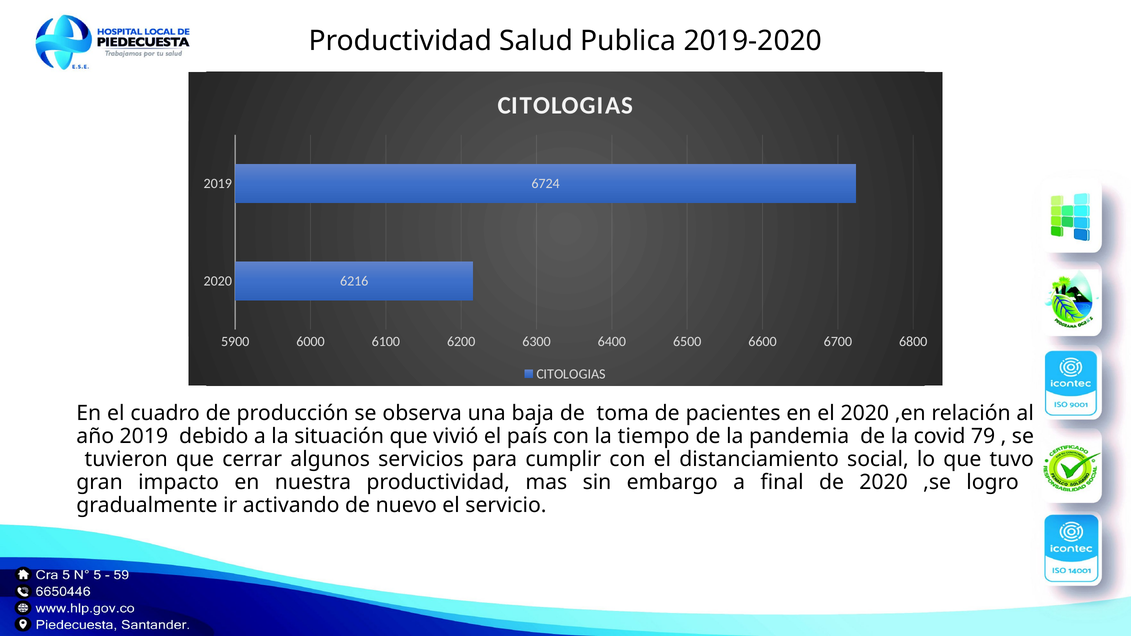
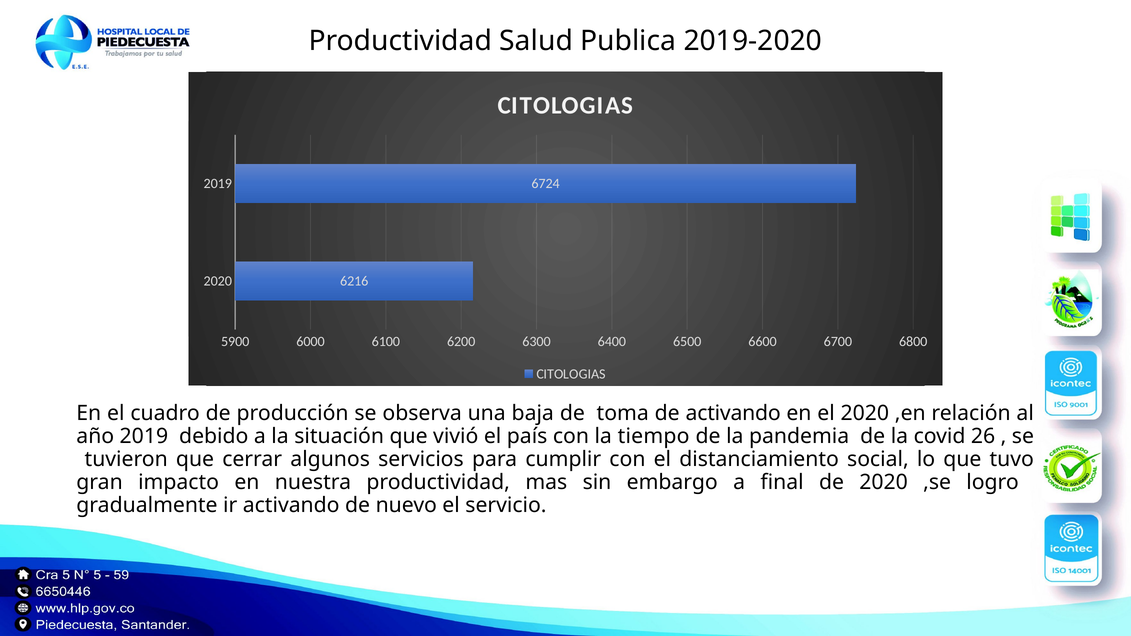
de pacientes: pacientes -> activando
79: 79 -> 26
